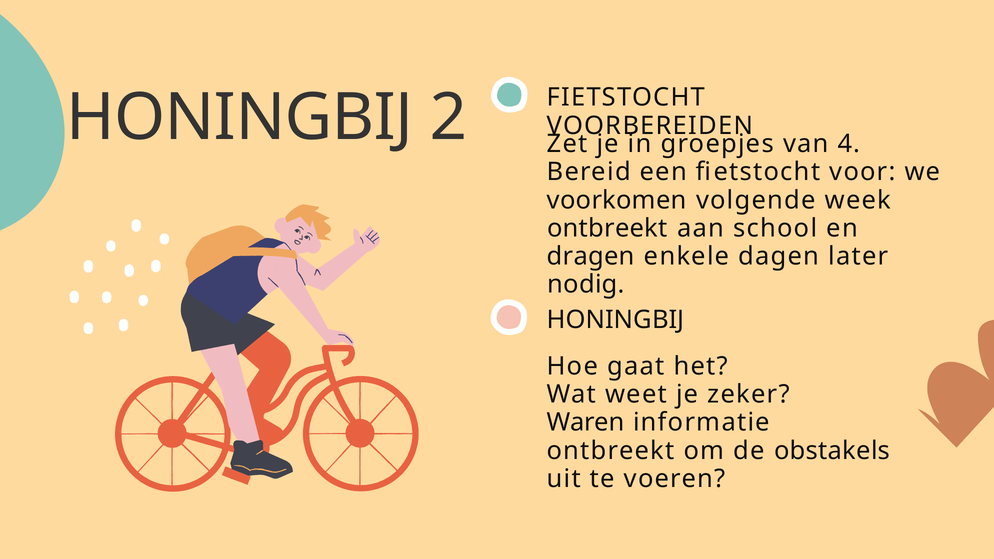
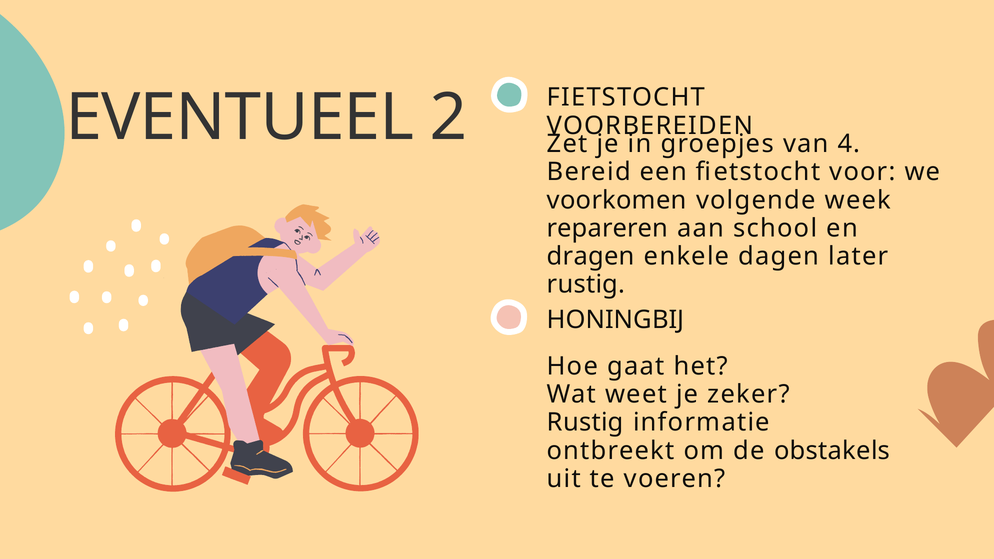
HONINGBIJ at (240, 118): HONINGBIJ -> EVENTUEEL
ontbreekt at (607, 228): ontbreekt -> repareren
nodig at (586, 284): nodig -> rustig
Waren at (586, 423): Waren -> Rustig
